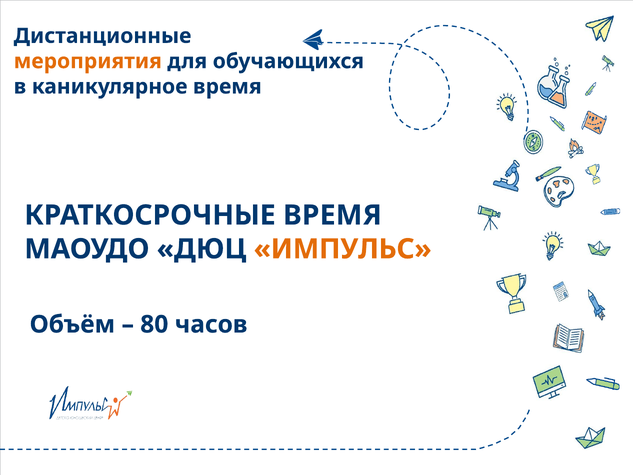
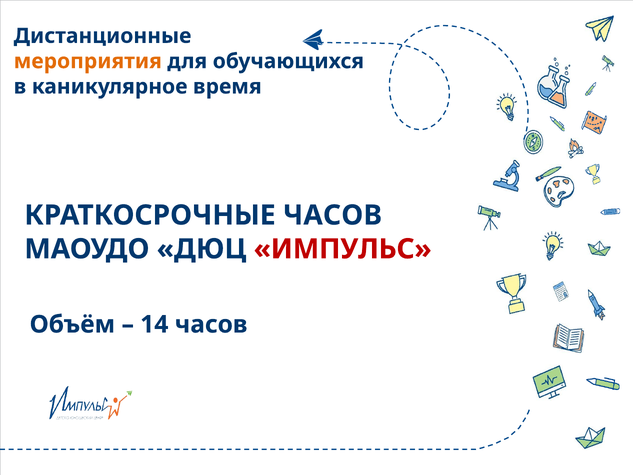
КРАТКОСРОЧНЫЕ ВРЕМЯ: ВРЕМЯ -> ЧАСОВ
ИМПУЛЬС colour: orange -> red
80: 80 -> 14
